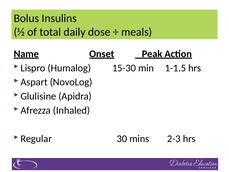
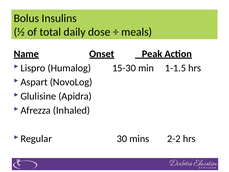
2-3: 2-3 -> 2-2
